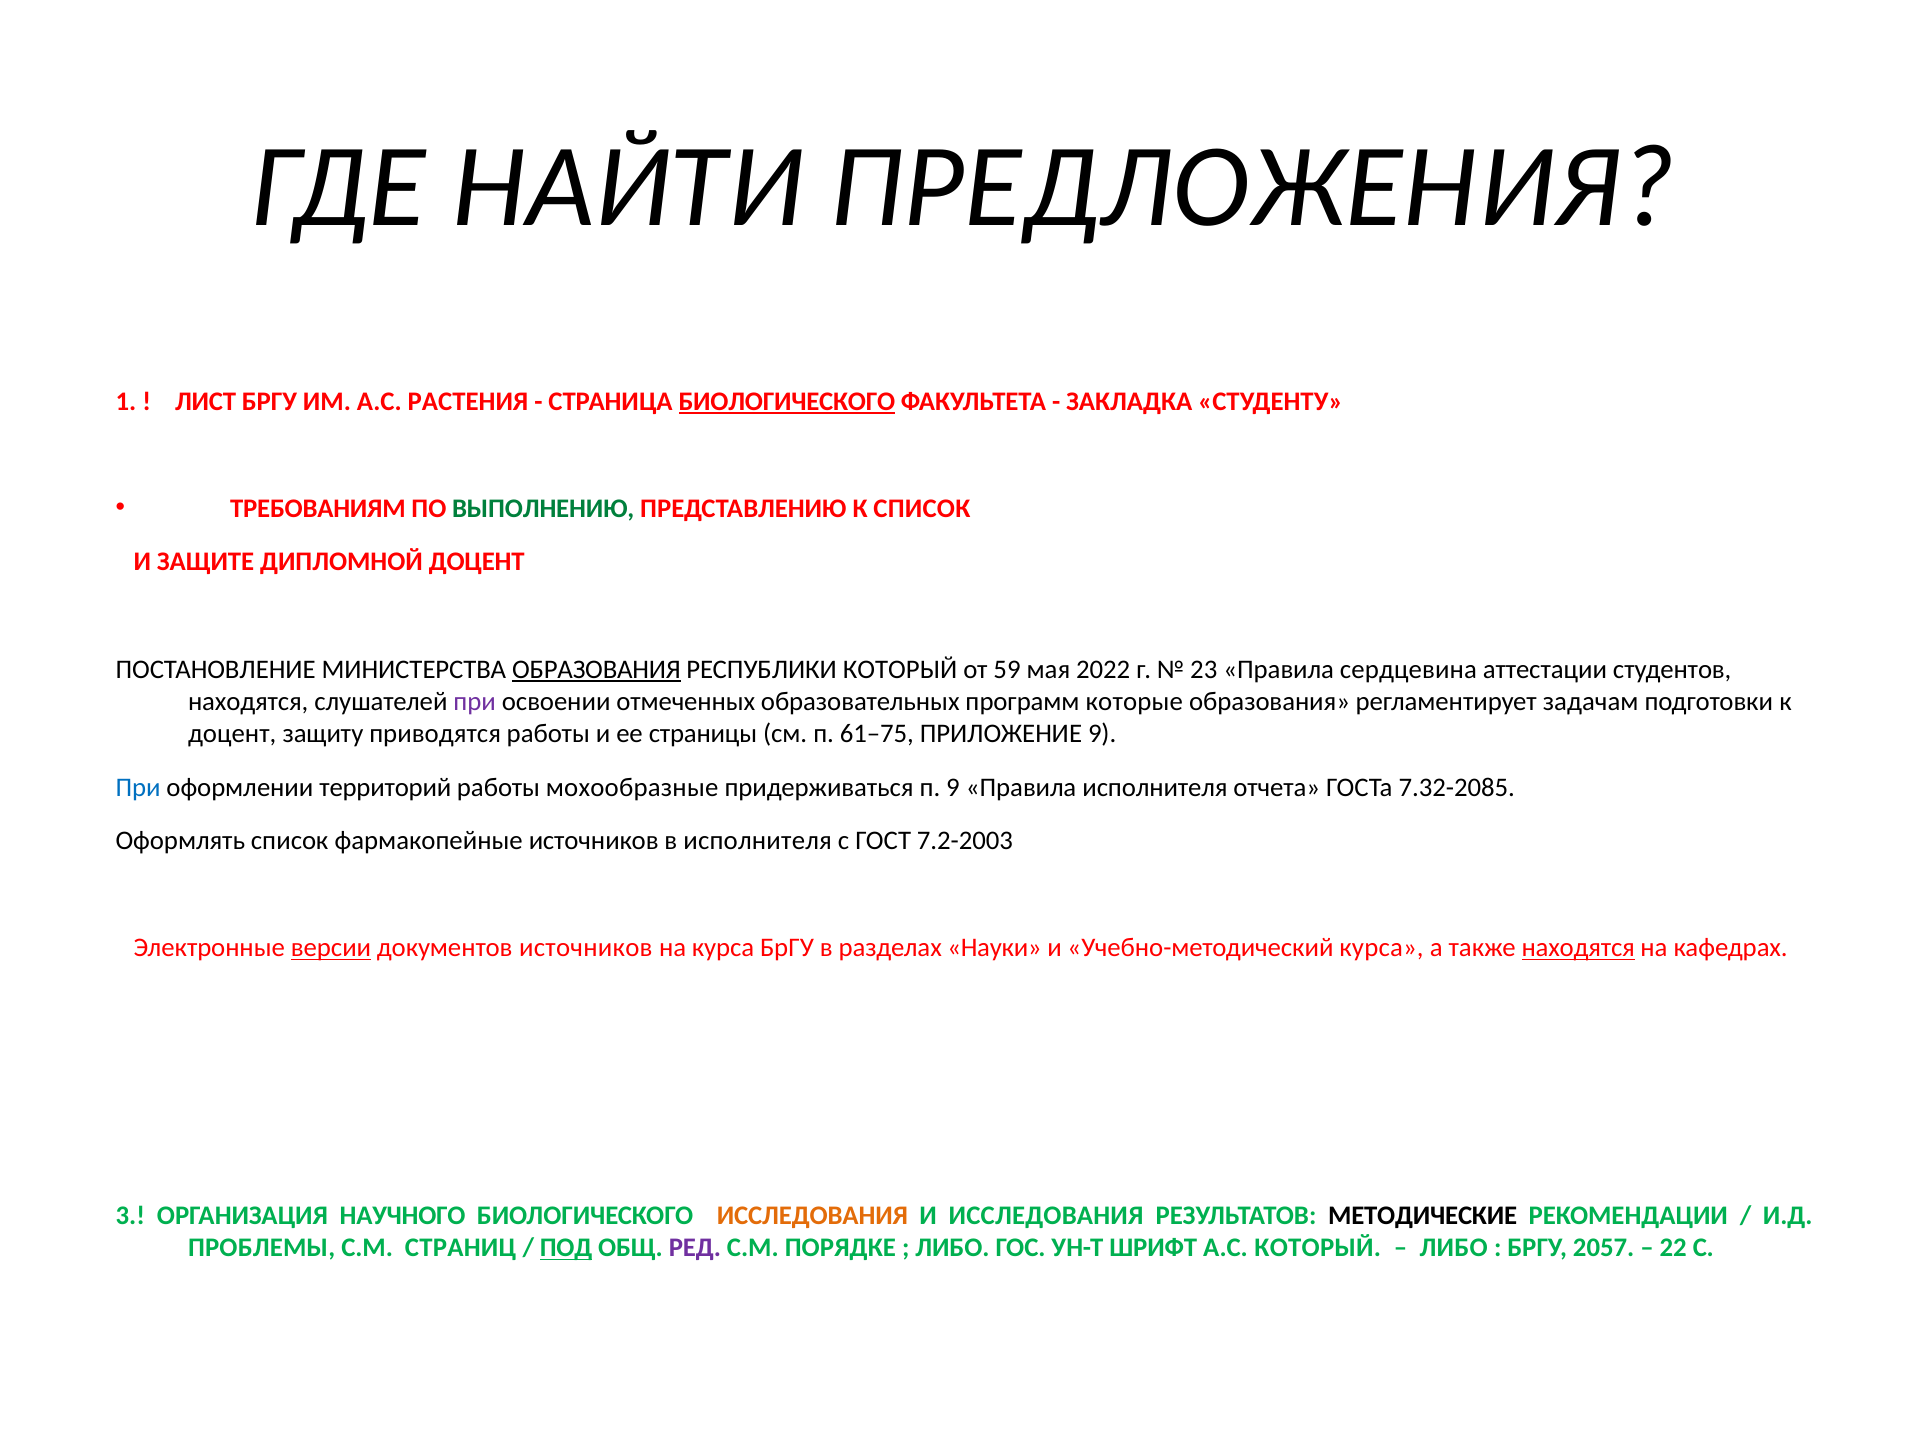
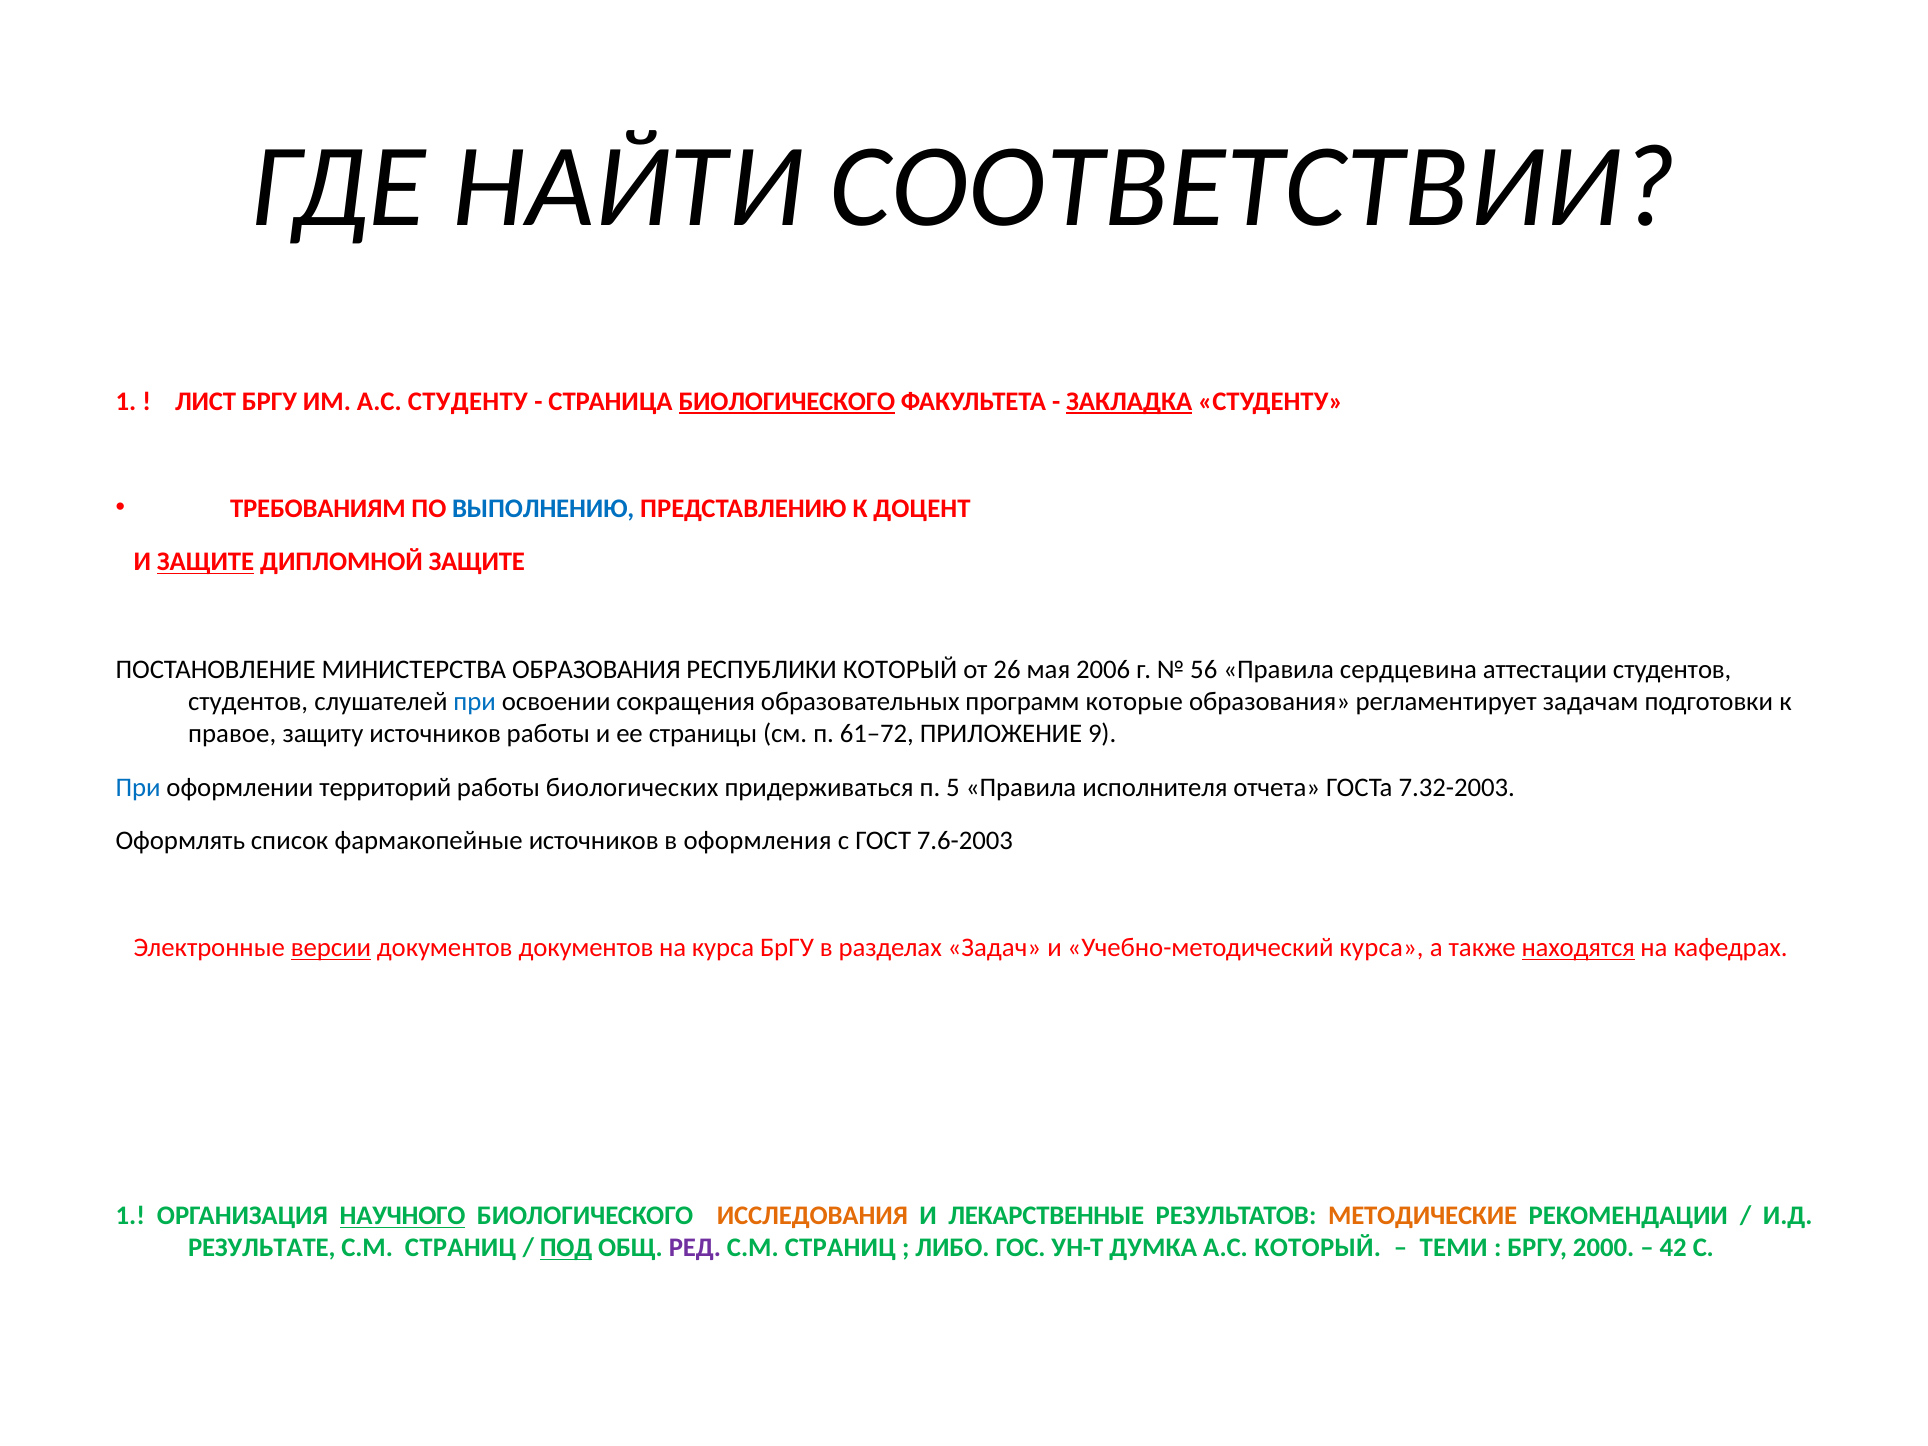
ПРЕДЛОЖЕНИЯ: ПРЕДЛОЖЕНИЯ -> СООТВЕТСТВИИ
А.С РАСТЕНИЯ: РАСТЕНИЯ -> СТУДЕНТУ
ЗАКЛАДКА underline: none -> present
ВЫПОЛНЕНИЮ colour: green -> blue
К СПИСОК: СПИСОК -> ДОЦЕНТ
ЗАЩИТЕ at (206, 562) underline: none -> present
ДИПЛОМНОЙ ДОЦЕНТ: ДОЦЕНТ -> ЗАЩИТЕ
ОБРАЗОВАНИЯ at (596, 669) underline: present -> none
59: 59 -> 26
2022: 2022 -> 2006
23: 23 -> 56
находятся at (248, 701): находятся -> студентов
при at (475, 701) colour: purple -> blue
отмеченных: отмеченных -> сокращения
доцент at (232, 734): доцент -> правое
защиту приводятся: приводятся -> источников
61–75: 61–75 -> 61–72
мохообразные: мохообразные -> биологических
п 9: 9 -> 5
7.32-2085: 7.32-2085 -> 7.32-2003
в исполнителя: исполнителя -> оформления
7.2-2003: 7.2-2003 -> 7.6-2003
документов источников: источников -> документов
Науки: Науки -> Задач
3 at (130, 1216): 3 -> 1
НАУЧНОГО underline: none -> present
И ИССЛЕДОВАНИЯ: ИССЛЕДОВАНИЯ -> ЛЕКАРСТВЕННЫЕ
МЕТОДИЧЕСКИЕ colour: black -> orange
ПРОБЛЕМЫ: ПРОБЛЕМЫ -> РЕЗУЛЬТАТЕ
ПОРЯДКЕ at (840, 1248): ПОРЯДКЕ -> СТРАНИЦ
ШРИФТ: ШРИФТ -> ДУМКА
ЛИБО at (1454, 1248): ЛИБО -> ТЕМИ
2057: 2057 -> 2000
22: 22 -> 42
